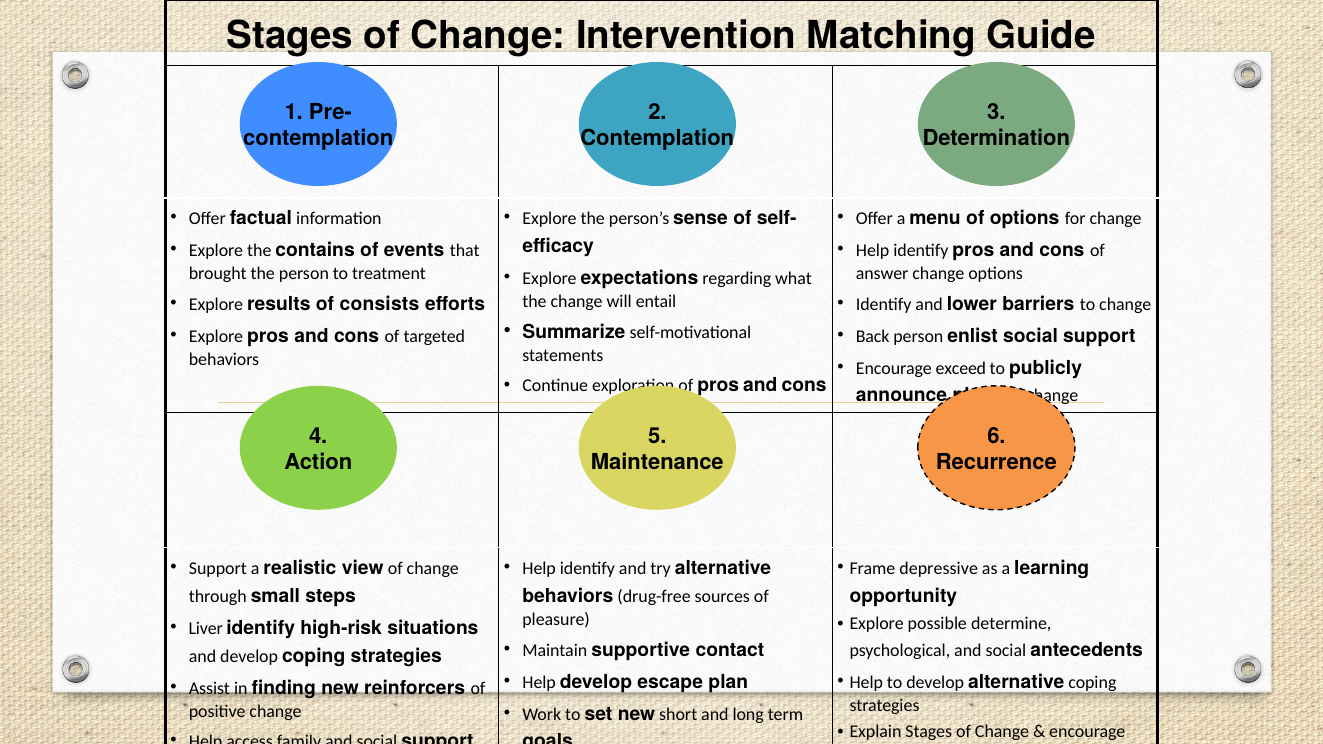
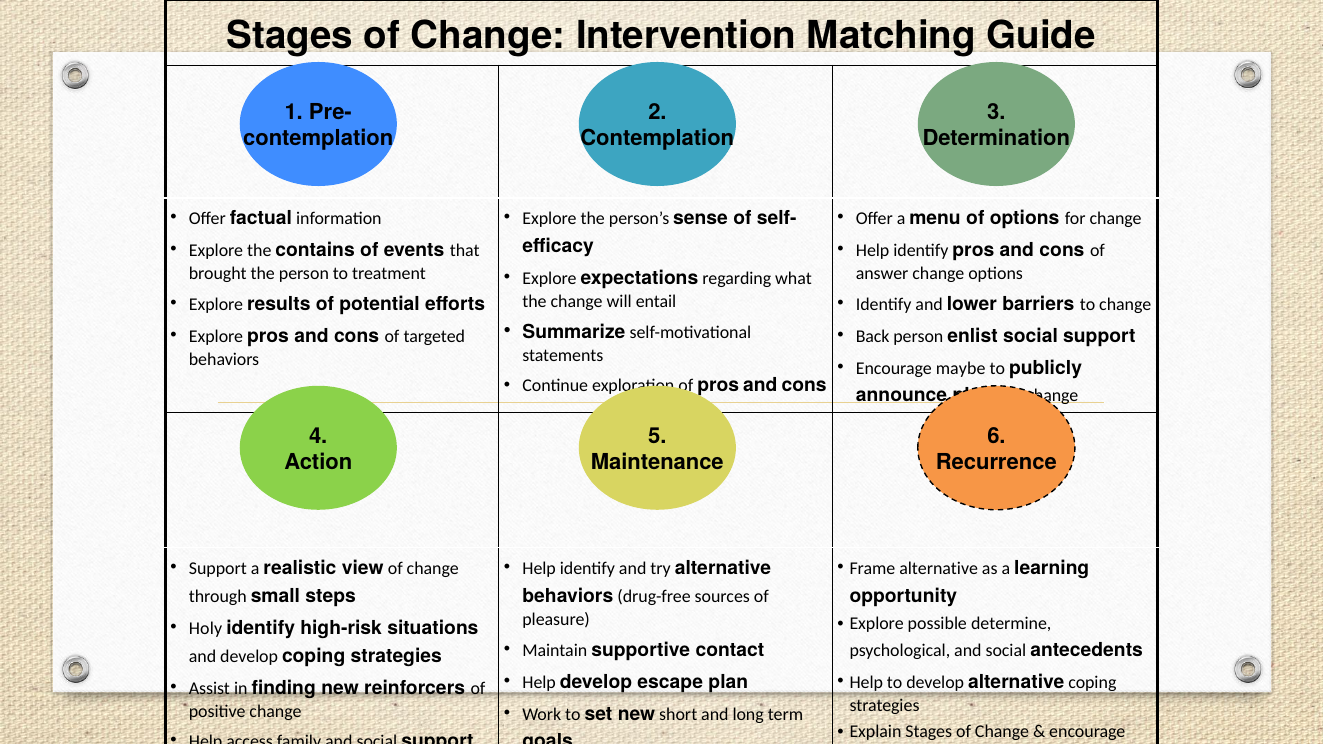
consists: consists -> potential
exceed: exceed -> maybe
Frame depressive: depressive -> alternative
Liver: Liver -> Holy
